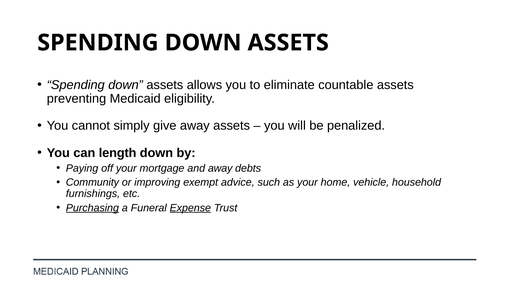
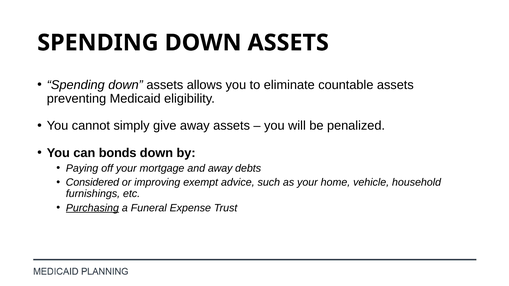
length: length -> bonds
Community: Community -> Considered
Expense underline: present -> none
